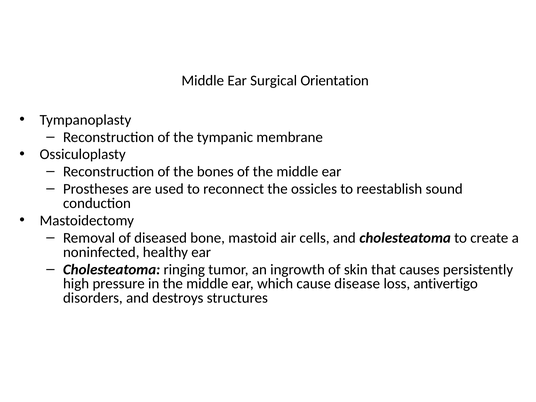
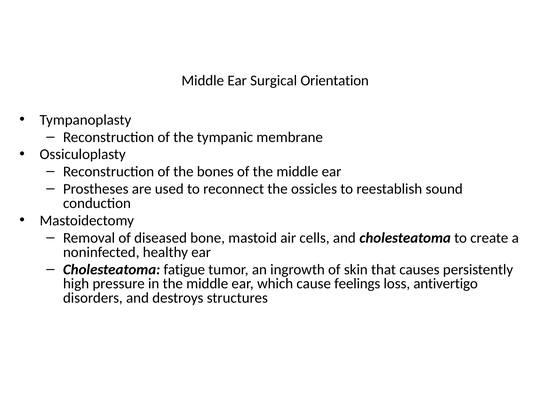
ringing: ringing -> fatigue
disease: disease -> feelings
